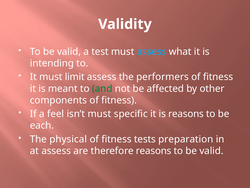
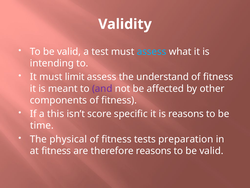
performers: performers -> understand
and colour: green -> purple
feel: feel -> this
isn’t must: must -> score
each: each -> time
at assess: assess -> fitness
